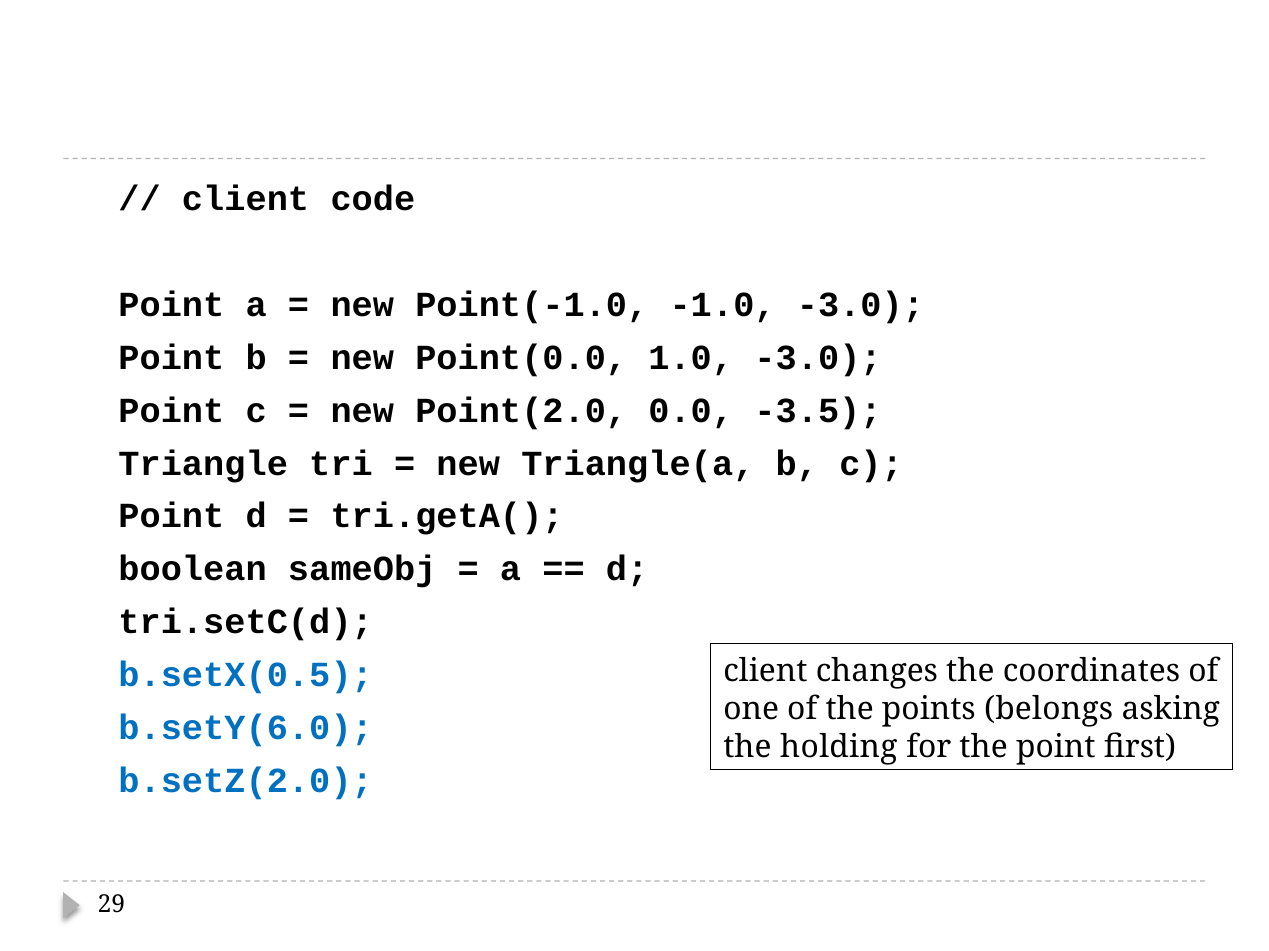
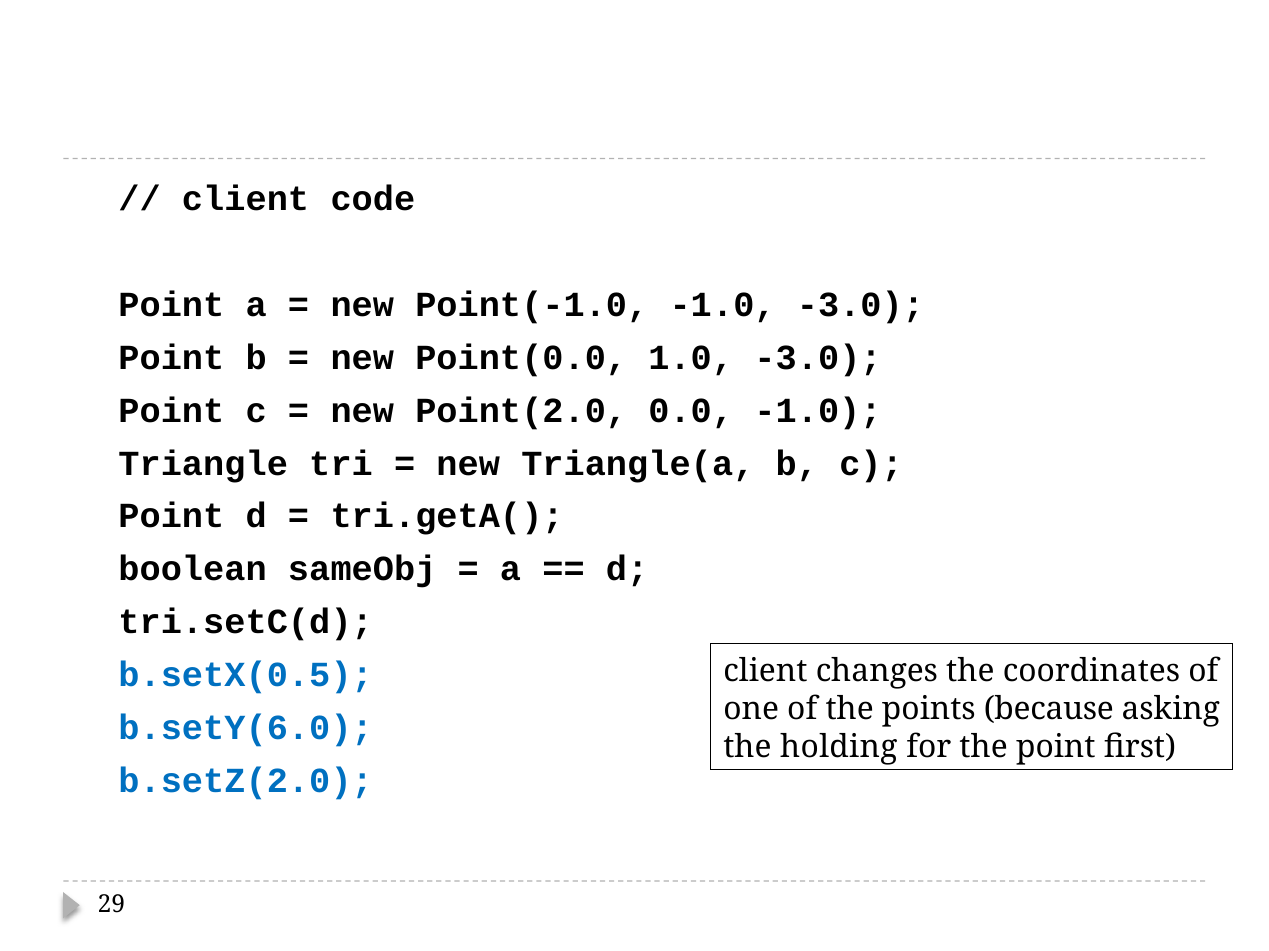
0.0 -3.5: -3.5 -> -1.0
belongs: belongs -> because
